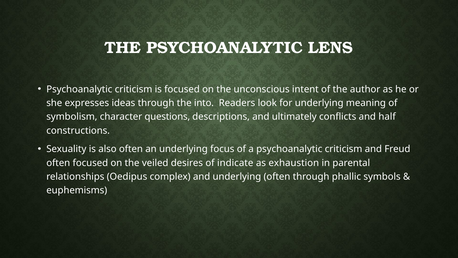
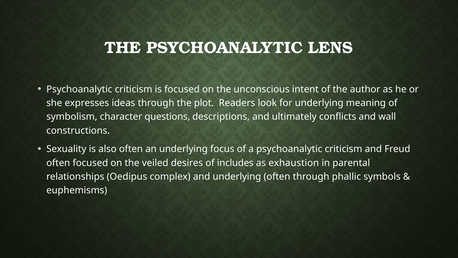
into: into -> plot
half: half -> wall
indicate: indicate -> includes
